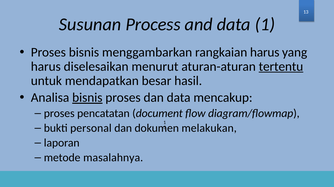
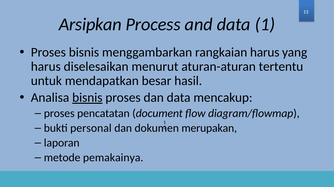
Susunan: Susunan -> Arsipkan
tertentu underline: present -> none
melakukan: melakukan -> merupakan
masalahnya: masalahnya -> pemakainya
